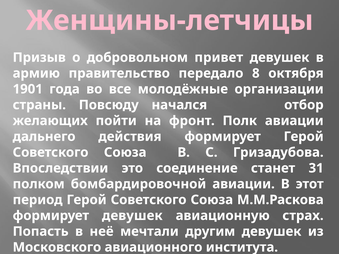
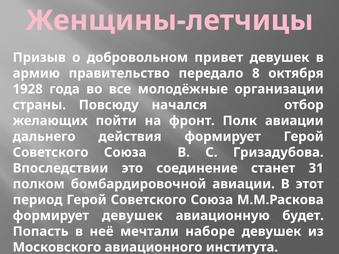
1901: 1901 -> 1928
страх: страх -> будет
другим: другим -> наборе
